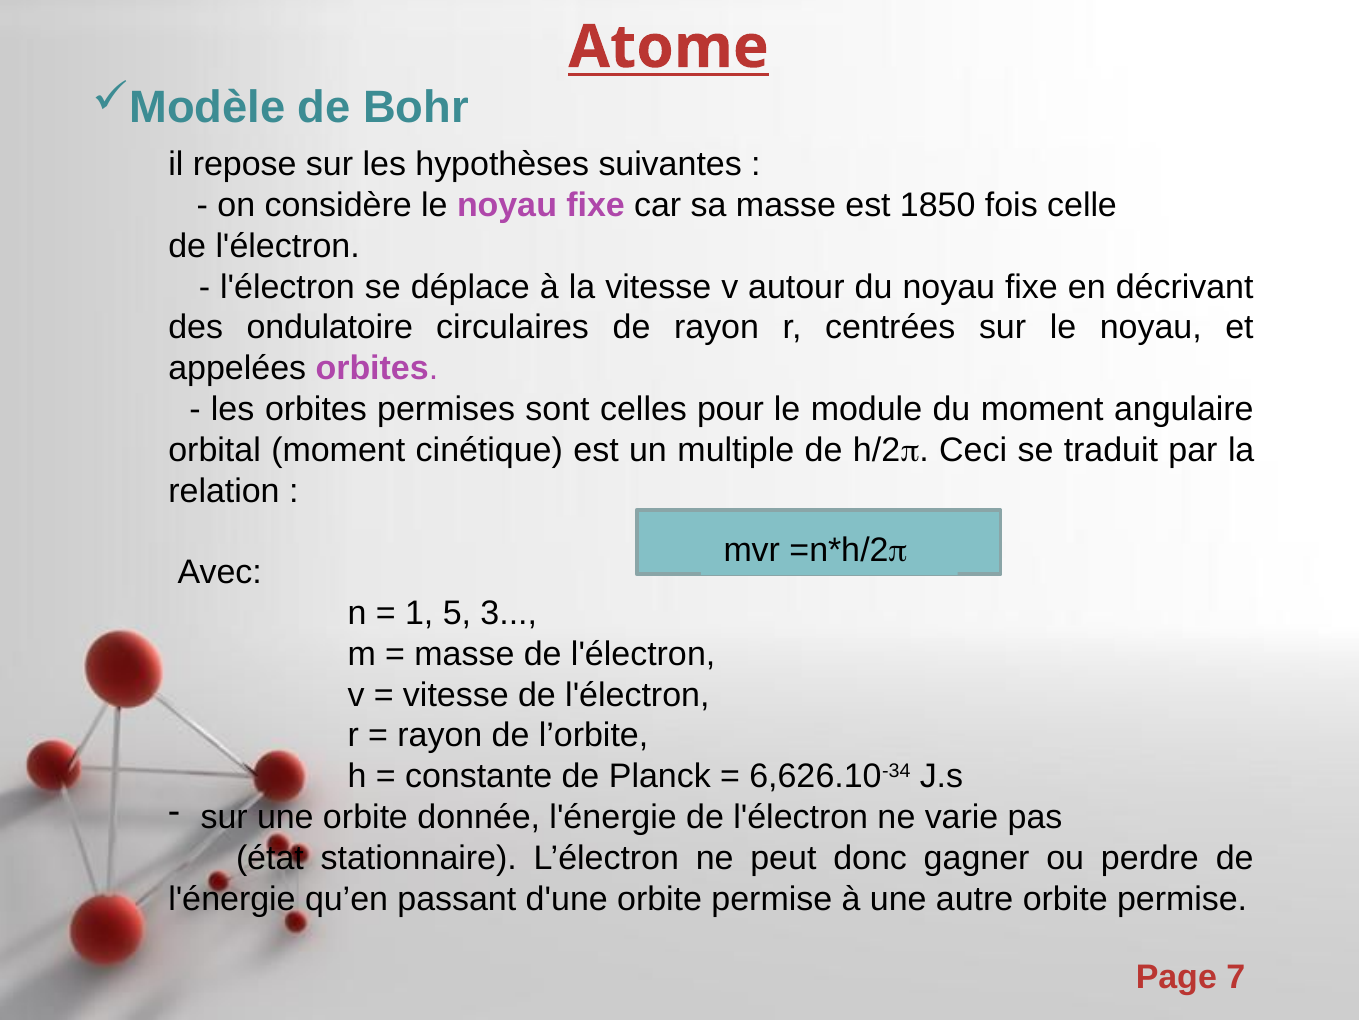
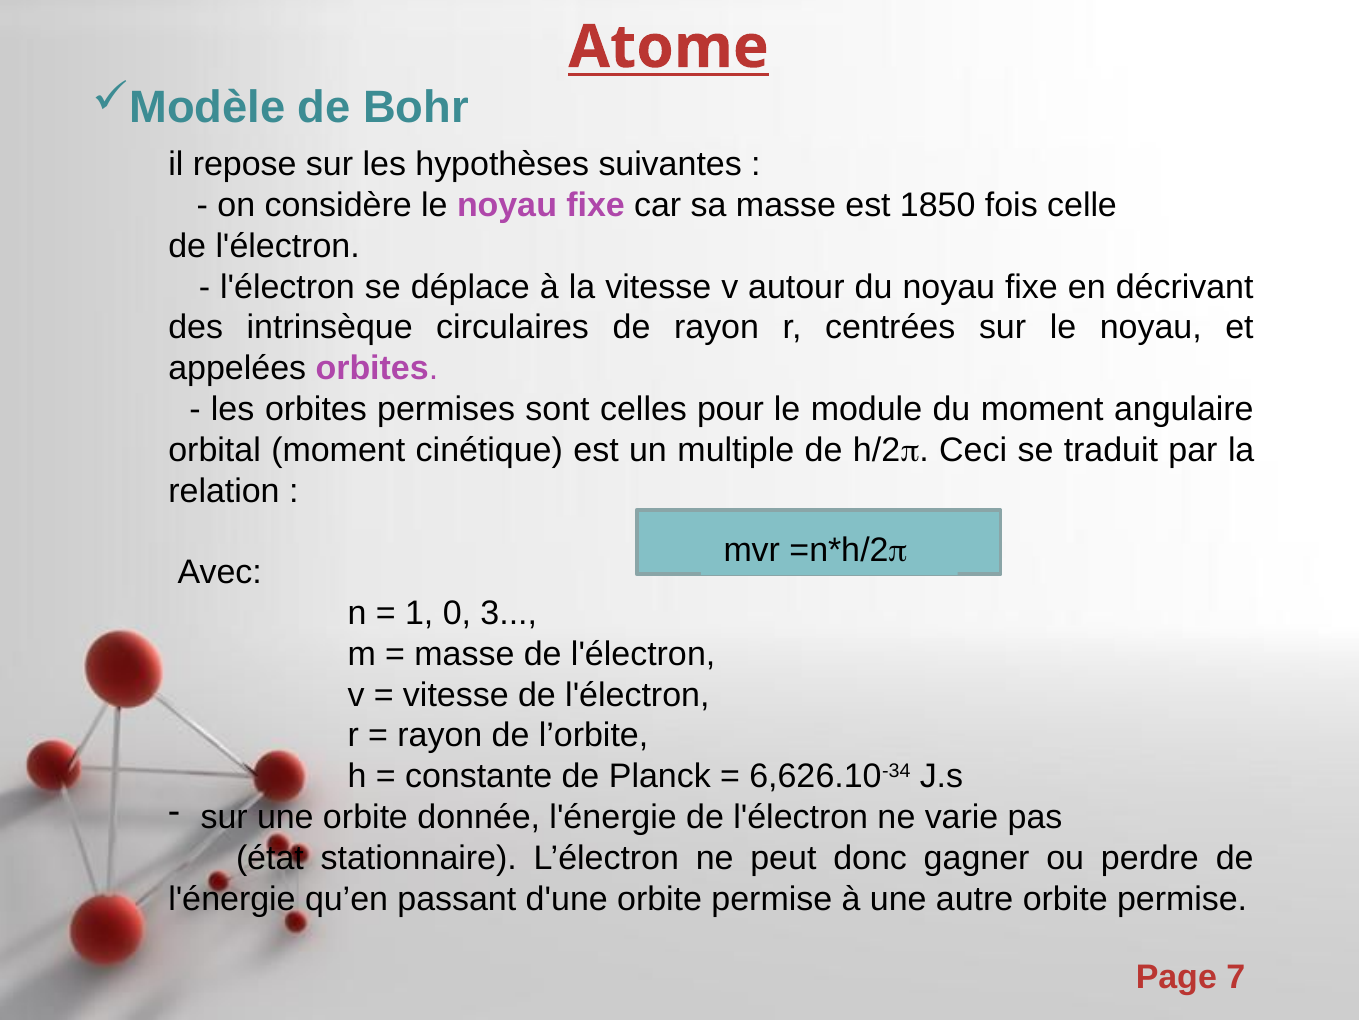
ondulatoire: ondulatoire -> intrinsèque
5: 5 -> 0
